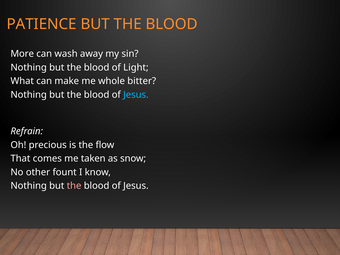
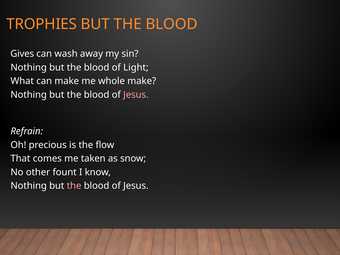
PATIENCE: PATIENCE -> TROPHIES
More: More -> Gives
whole bitter: bitter -> make
Jesus at (136, 95) colour: light blue -> pink
